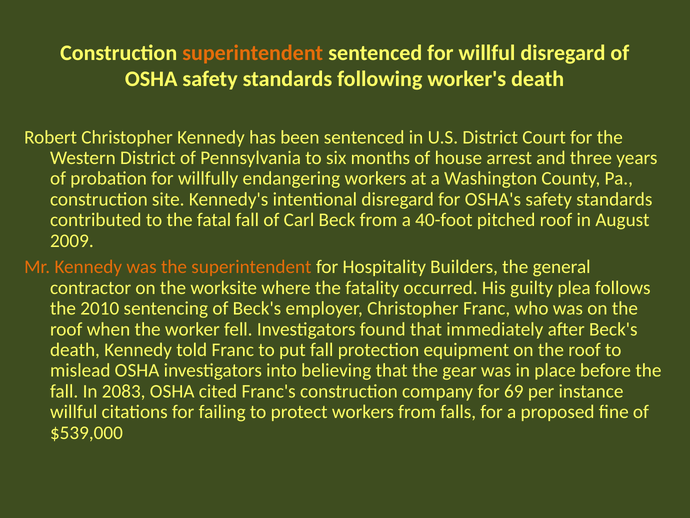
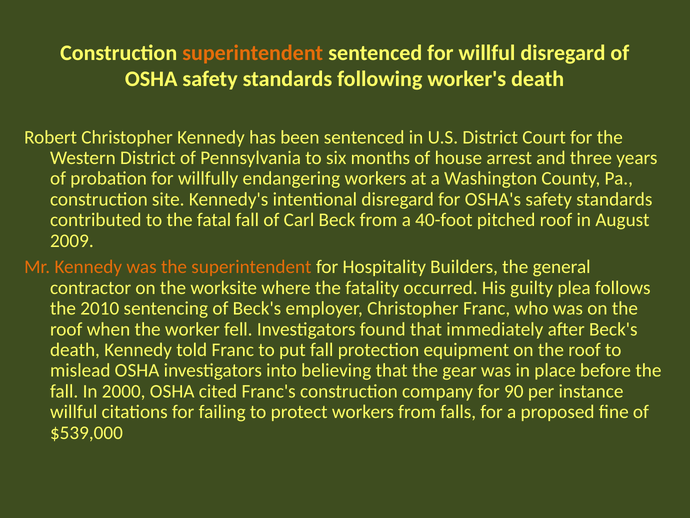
2083: 2083 -> 2000
69: 69 -> 90
